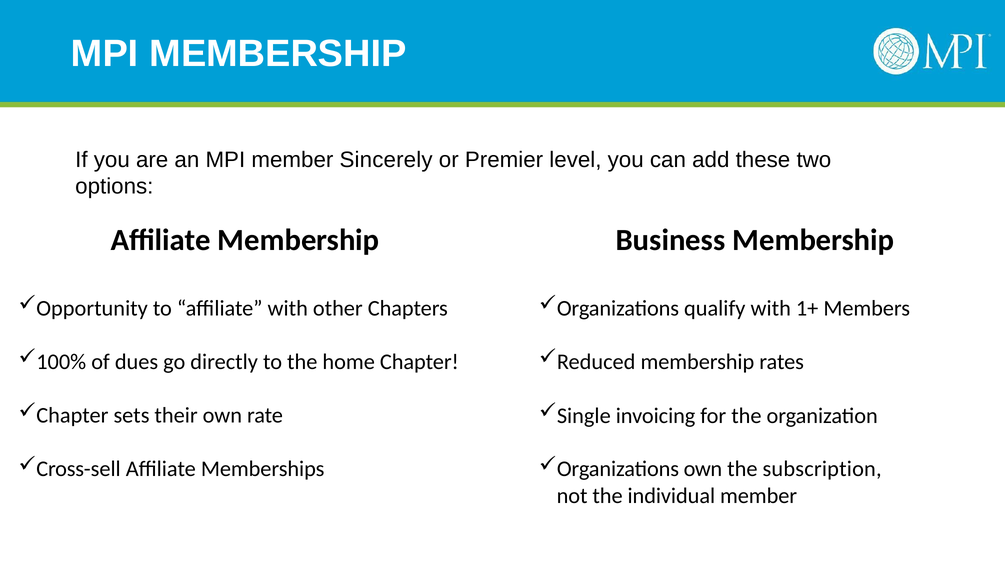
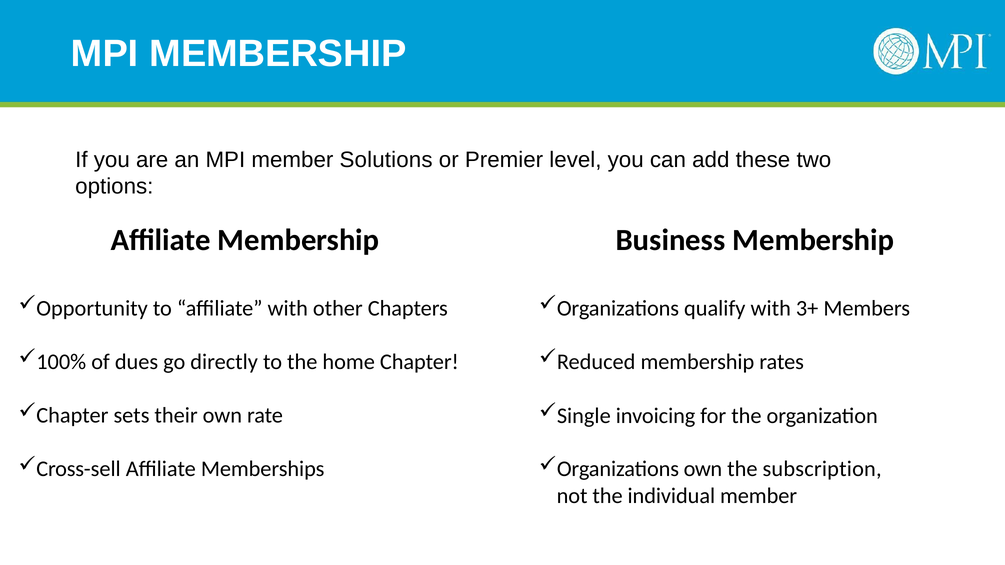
Sincerely: Sincerely -> Solutions
1+: 1+ -> 3+
